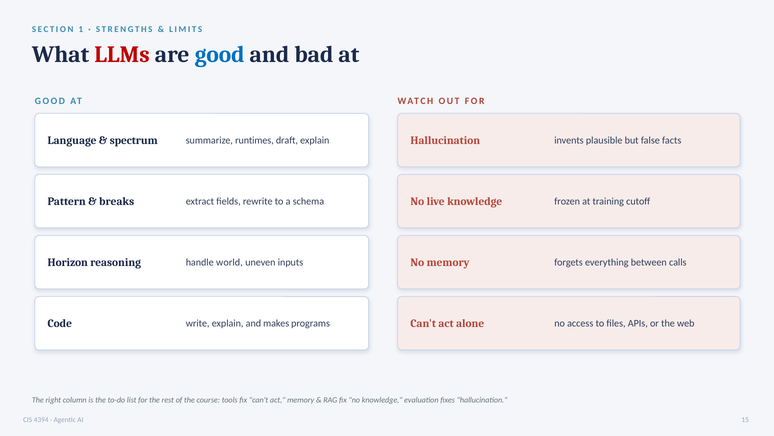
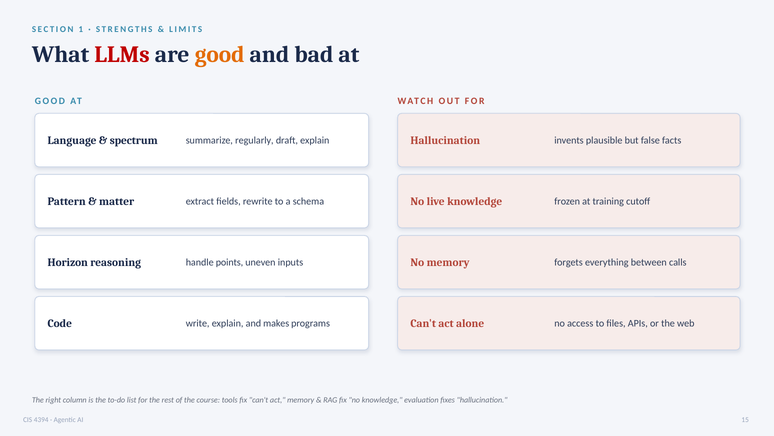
good at (220, 54) colour: blue -> orange
runtimes: runtimes -> regularly
breaks: breaks -> matter
world: world -> points
